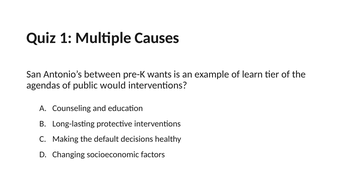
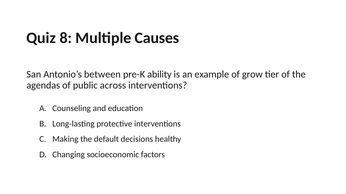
1: 1 -> 8
wants: wants -> ability
learn: learn -> grow
would: would -> across
